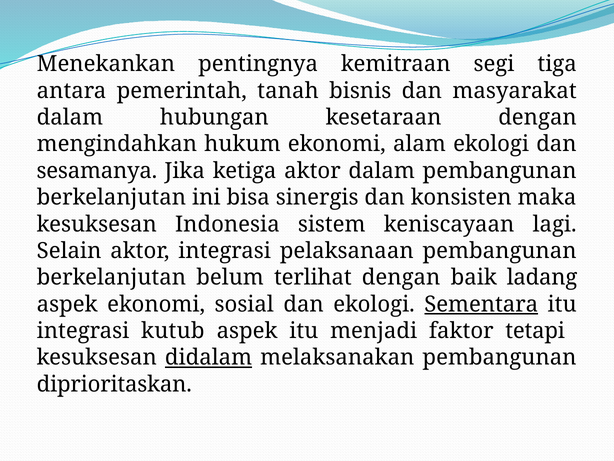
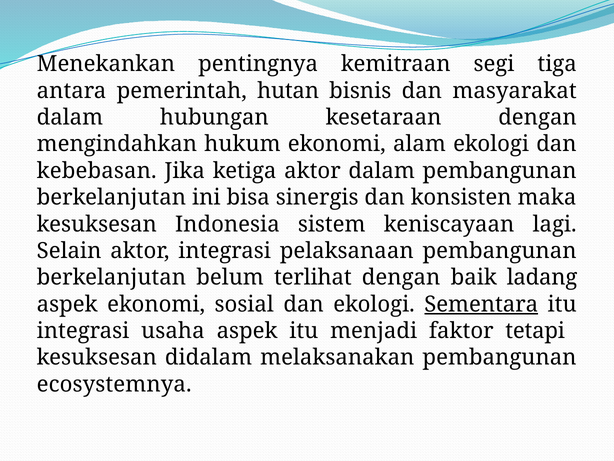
tanah: tanah -> hutan
sesamanya: sesamanya -> kebebasan
kutub: kutub -> usaha
didalam underline: present -> none
diprioritaskan: diprioritaskan -> ecosystemnya
